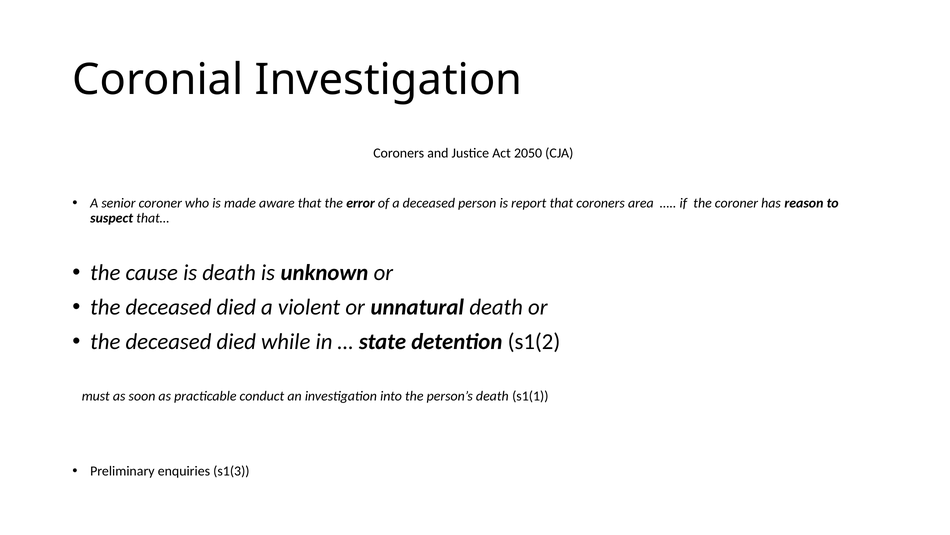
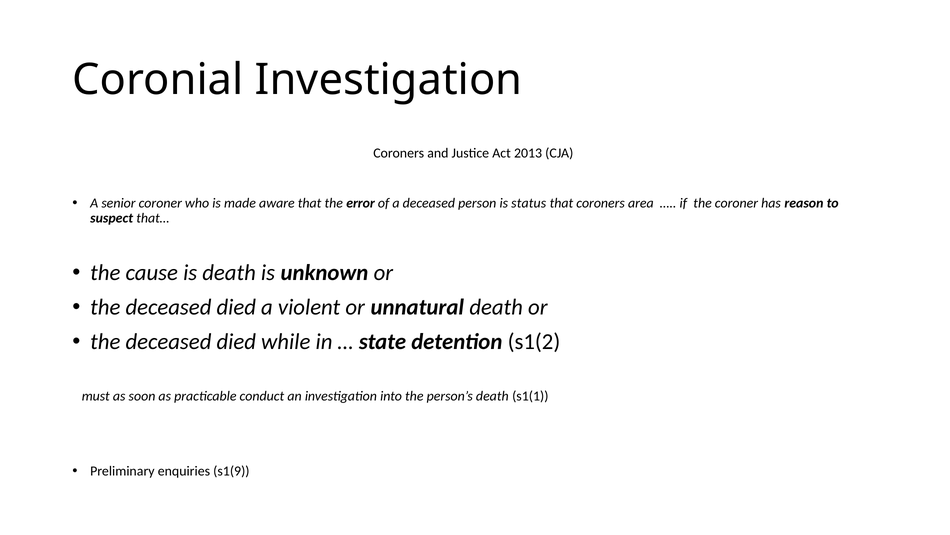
2050: 2050 -> 2013
report: report -> status
s1(3: s1(3 -> s1(9
